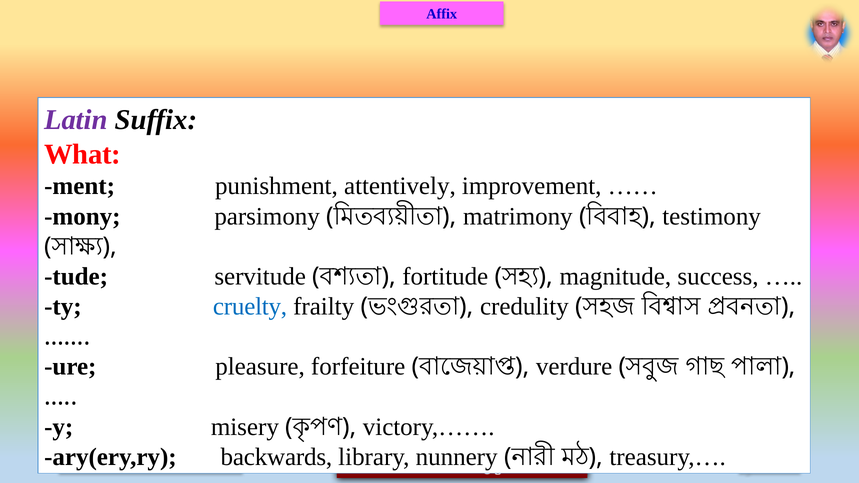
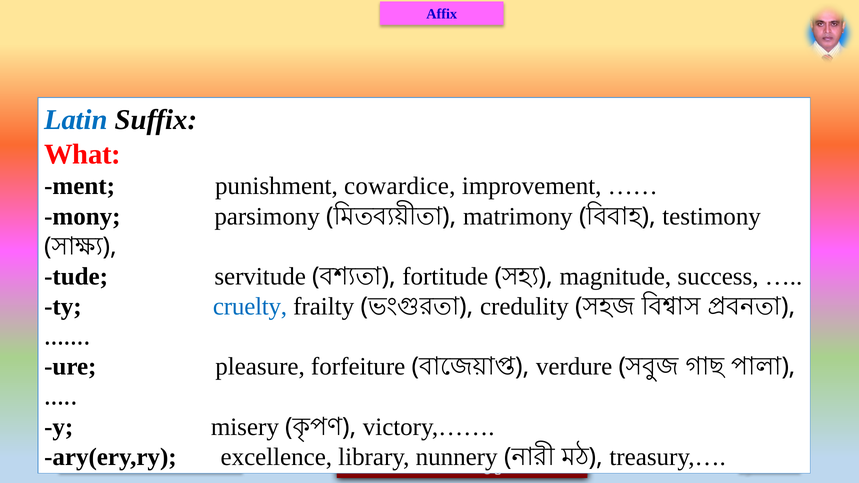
Latin colour: purple -> blue
attentively: attentively -> cowardice
backwards: backwards -> excellence
